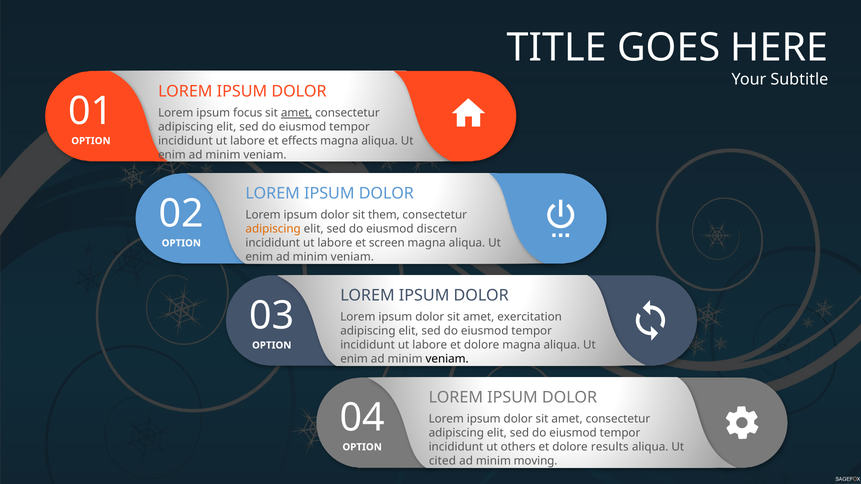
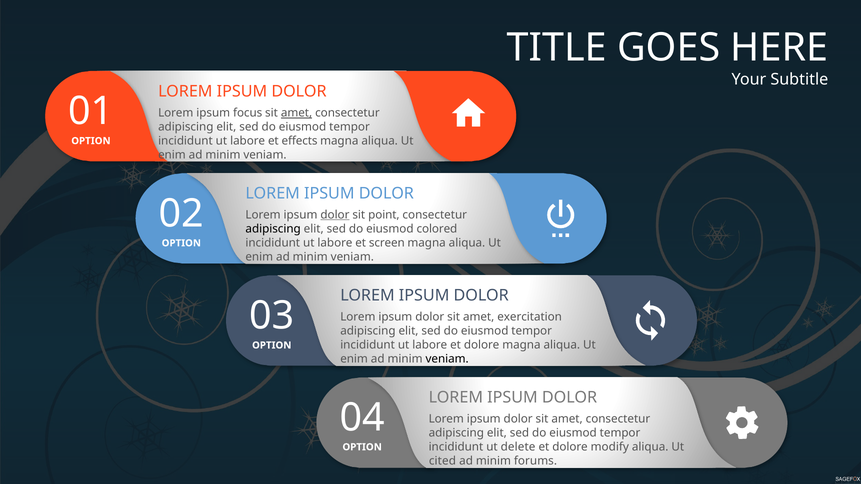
dolor at (335, 215) underline: none -> present
them: them -> point
adipiscing at (273, 229) colour: orange -> black
discern: discern -> colored
others: others -> delete
results: results -> modify
moving: moving -> forums
